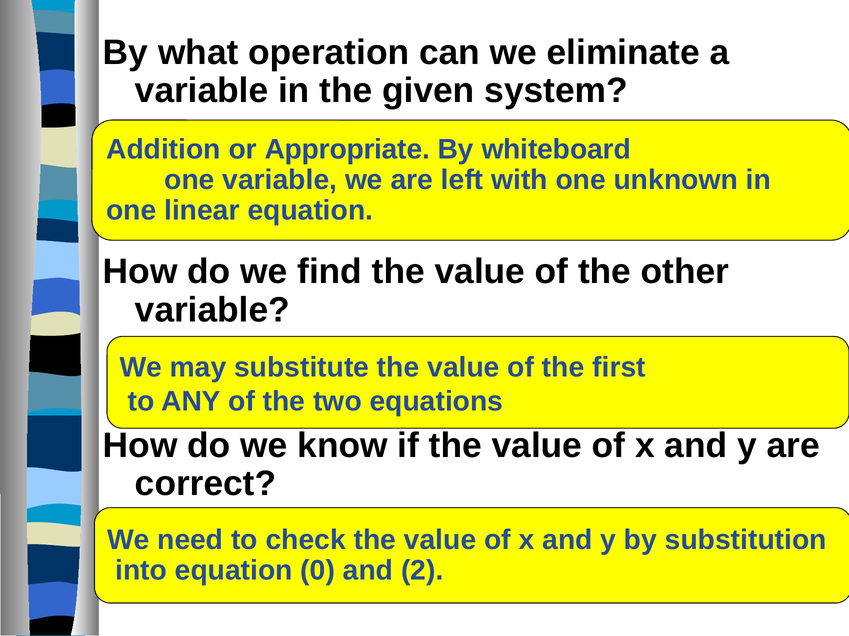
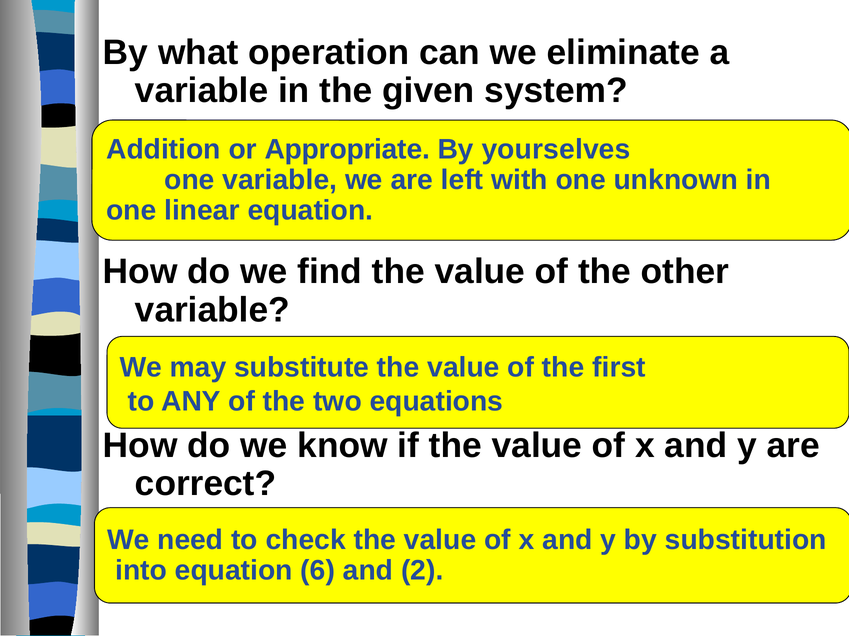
whiteboard: whiteboard -> yourselves
0: 0 -> 6
